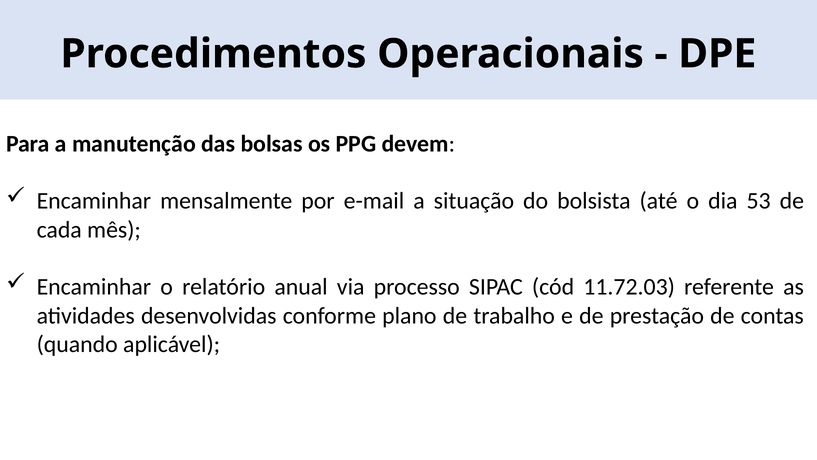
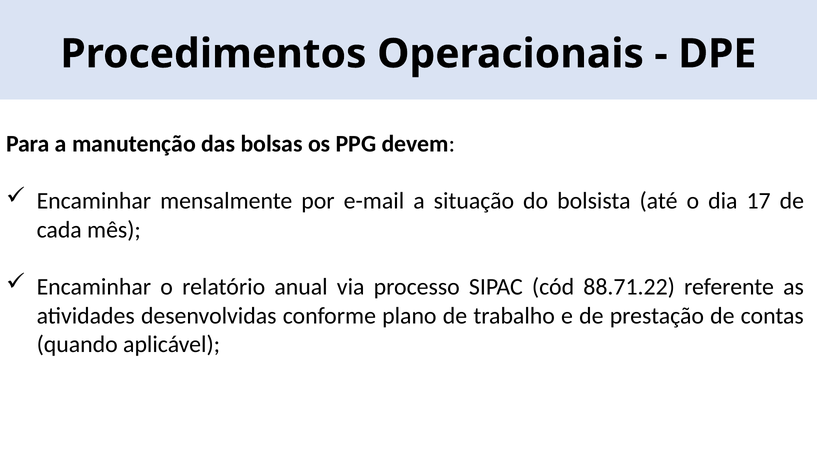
53: 53 -> 17
11.72.03: 11.72.03 -> 88.71.22
